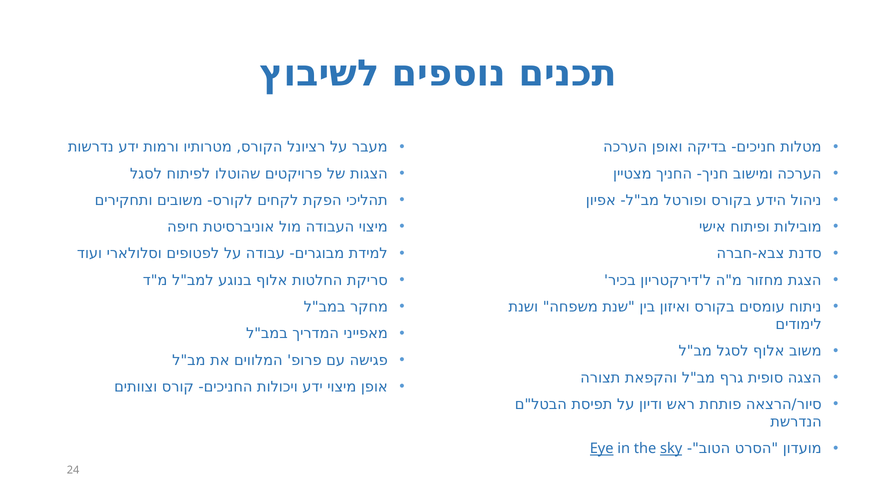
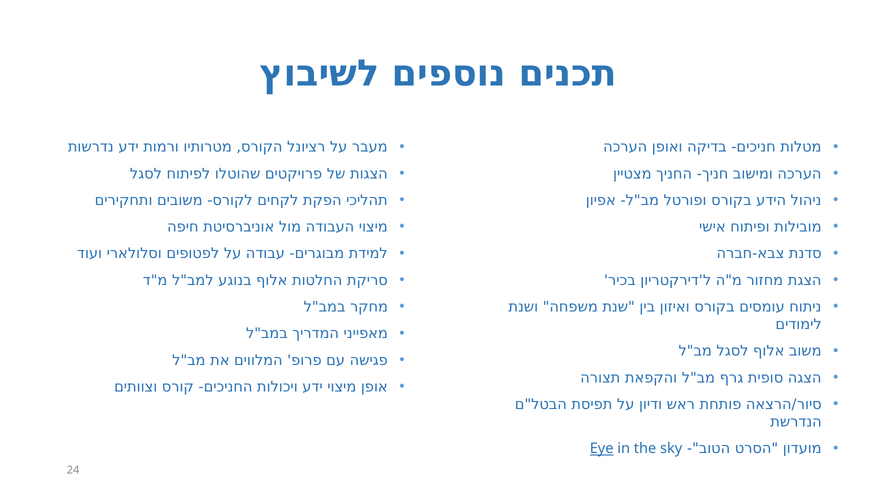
sky underline: present -> none
